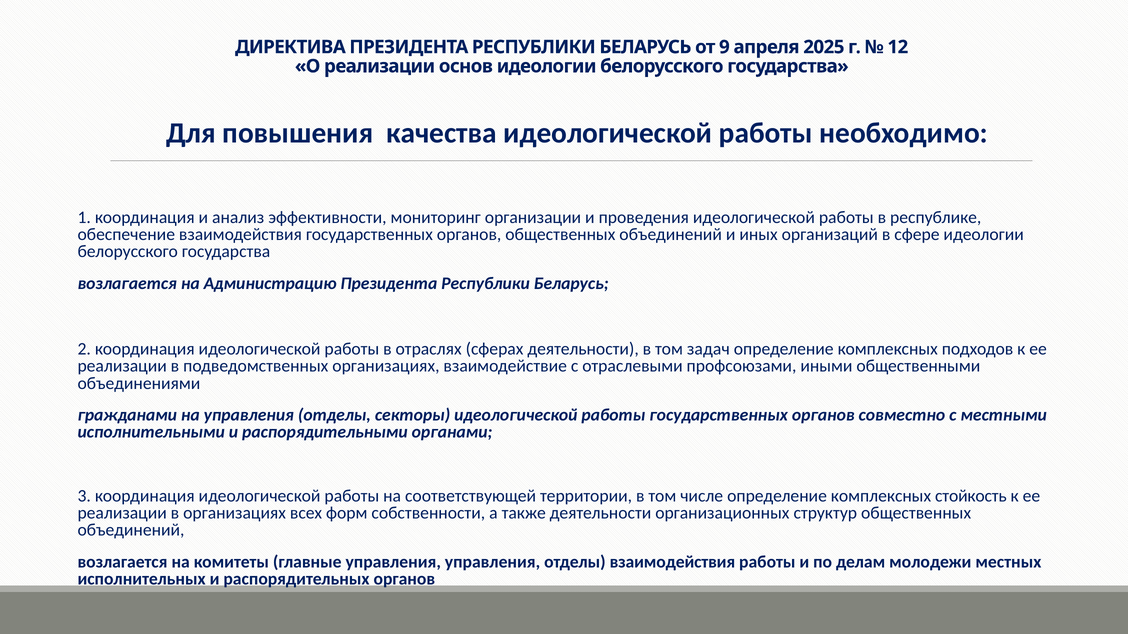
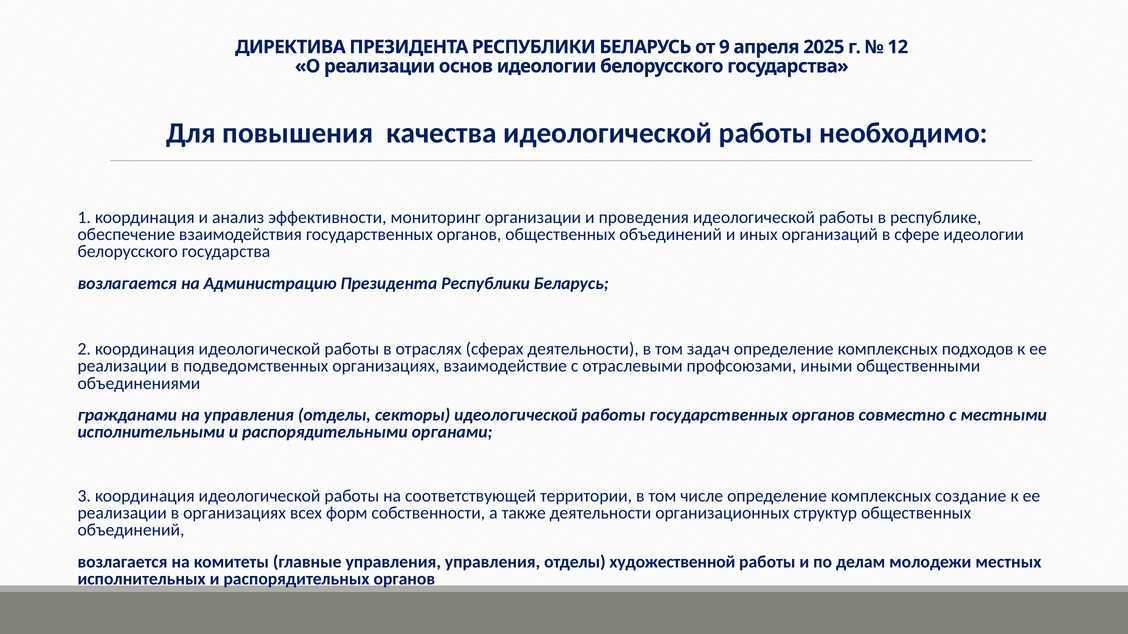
стойкость: стойкость -> создание
отделы взаимодействия: взаимодействия -> художественной
